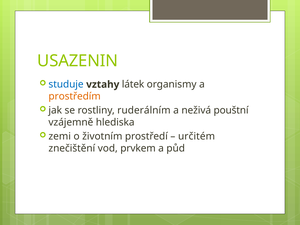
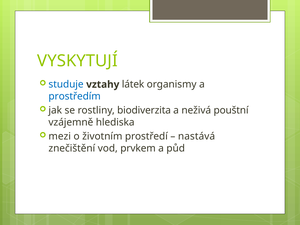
USAZENIN: USAZENIN -> VYSKYTUJÍ
prostředím colour: orange -> blue
ruderálním: ruderálním -> biodiverzita
zemi: zemi -> mezi
určitém: určitém -> nastává
